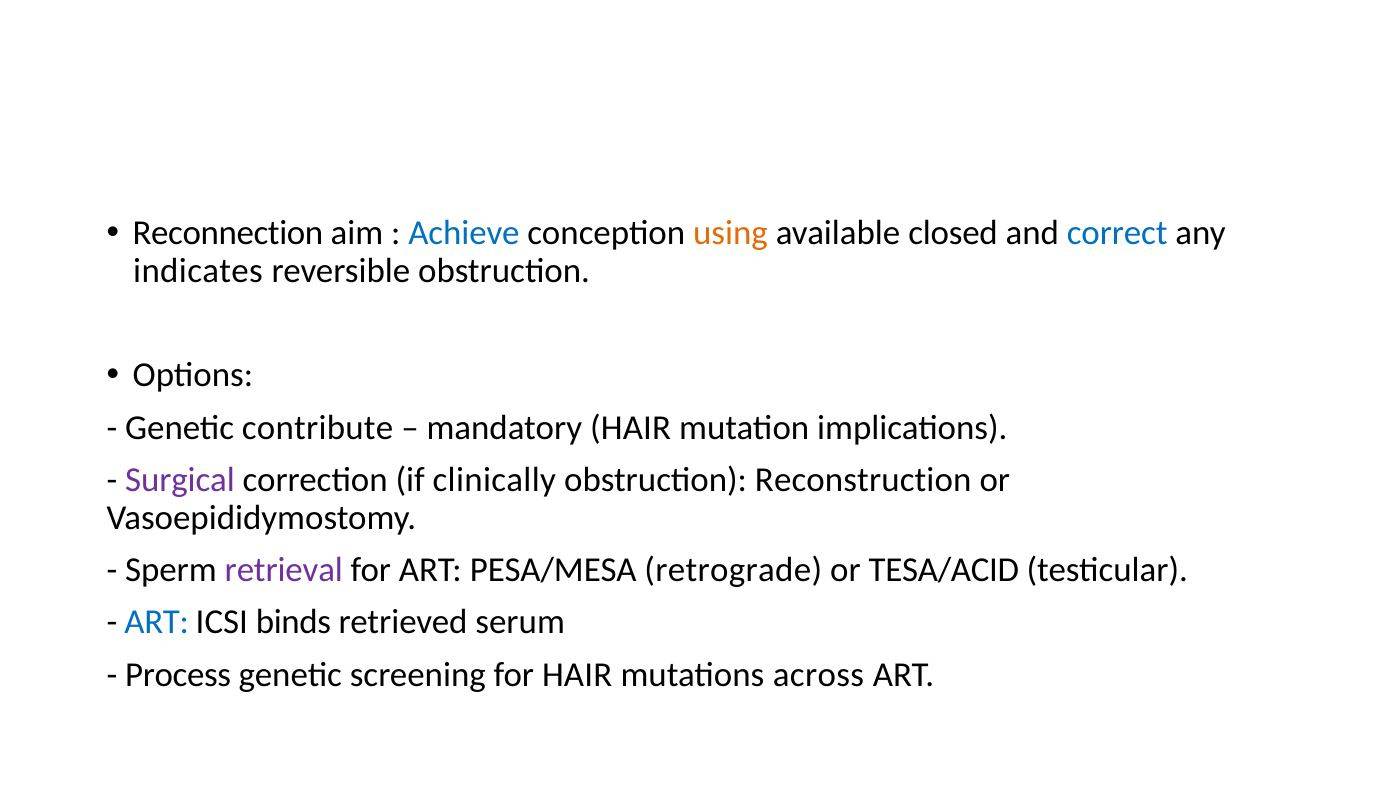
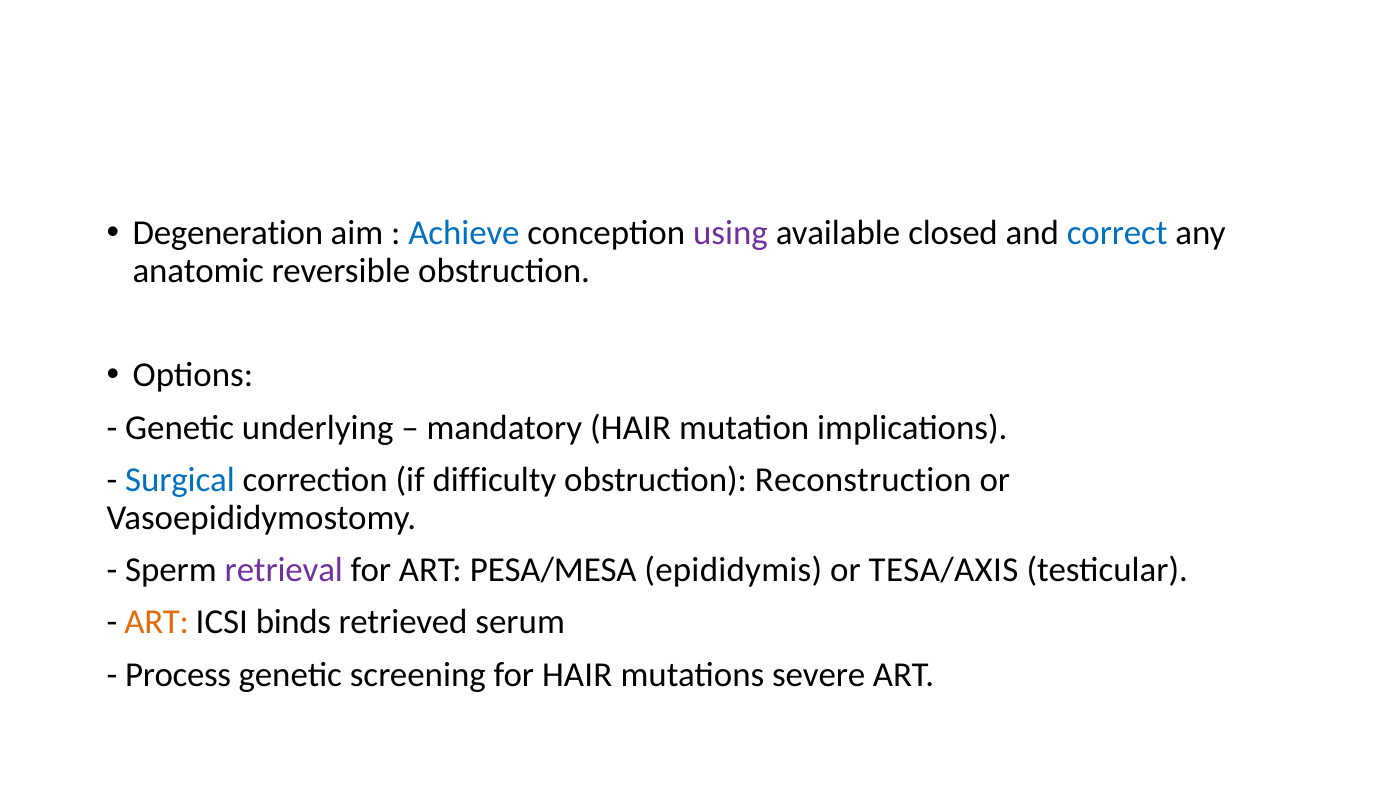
Reconnection: Reconnection -> Degeneration
using colour: orange -> purple
indicates: indicates -> anatomic
contribute: contribute -> underlying
Surgical colour: purple -> blue
clinically: clinically -> difficulty
retrograde: retrograde -> epididymis
TESA/ACID: TESA/ACID -> TESA/AXIS
ART at (157, 622) colour: blue -> orange
across: across -> severe
